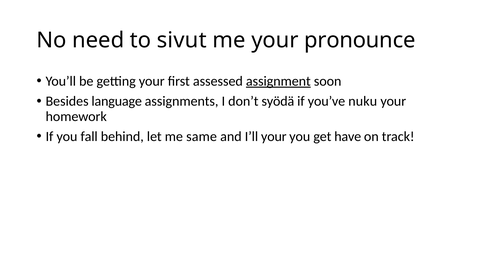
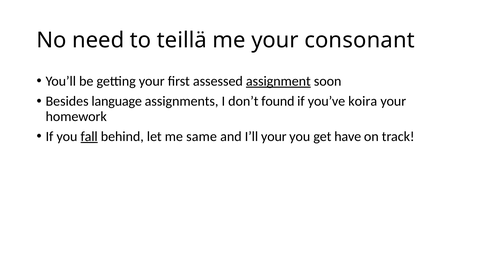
sivut: sivut -> teillä
pronounce: pronounce -> consonant
syödä: syödä -> found
nuku: nuku -> koira
fall underline: none -> present
